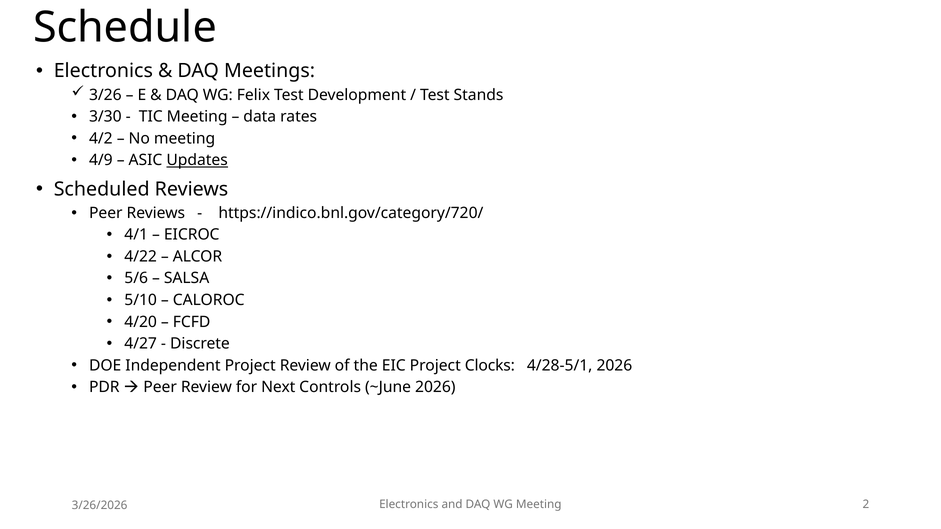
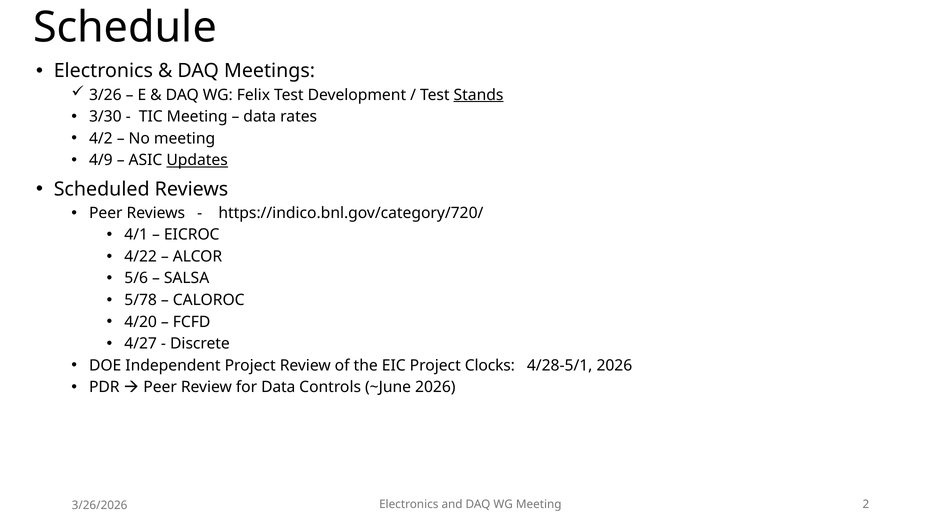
Stands underline: none -> present
5/10: 5/10 -> 5/78
for Next: Next -> Data
